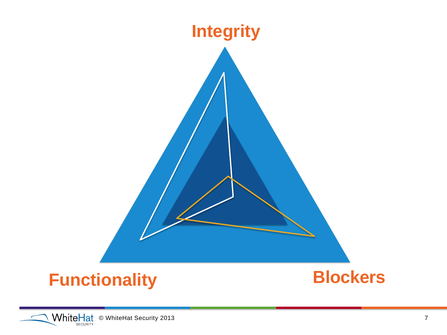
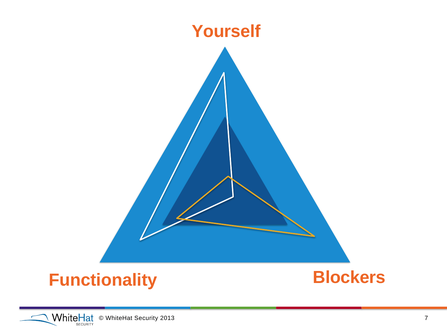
Integrity: Integrity -> Yourself
